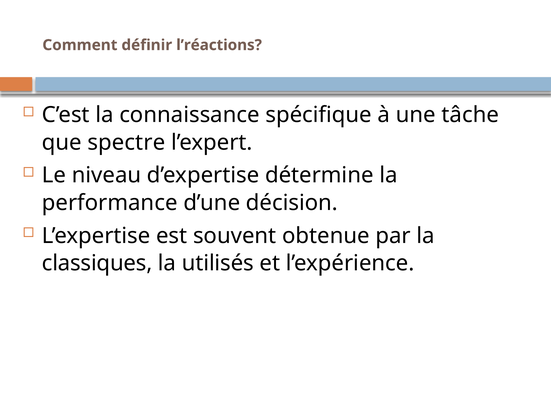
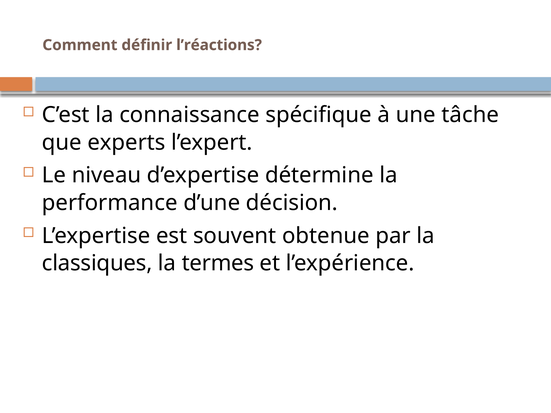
spectre: spectre -> experts
utilisés: utilisés -> termes
